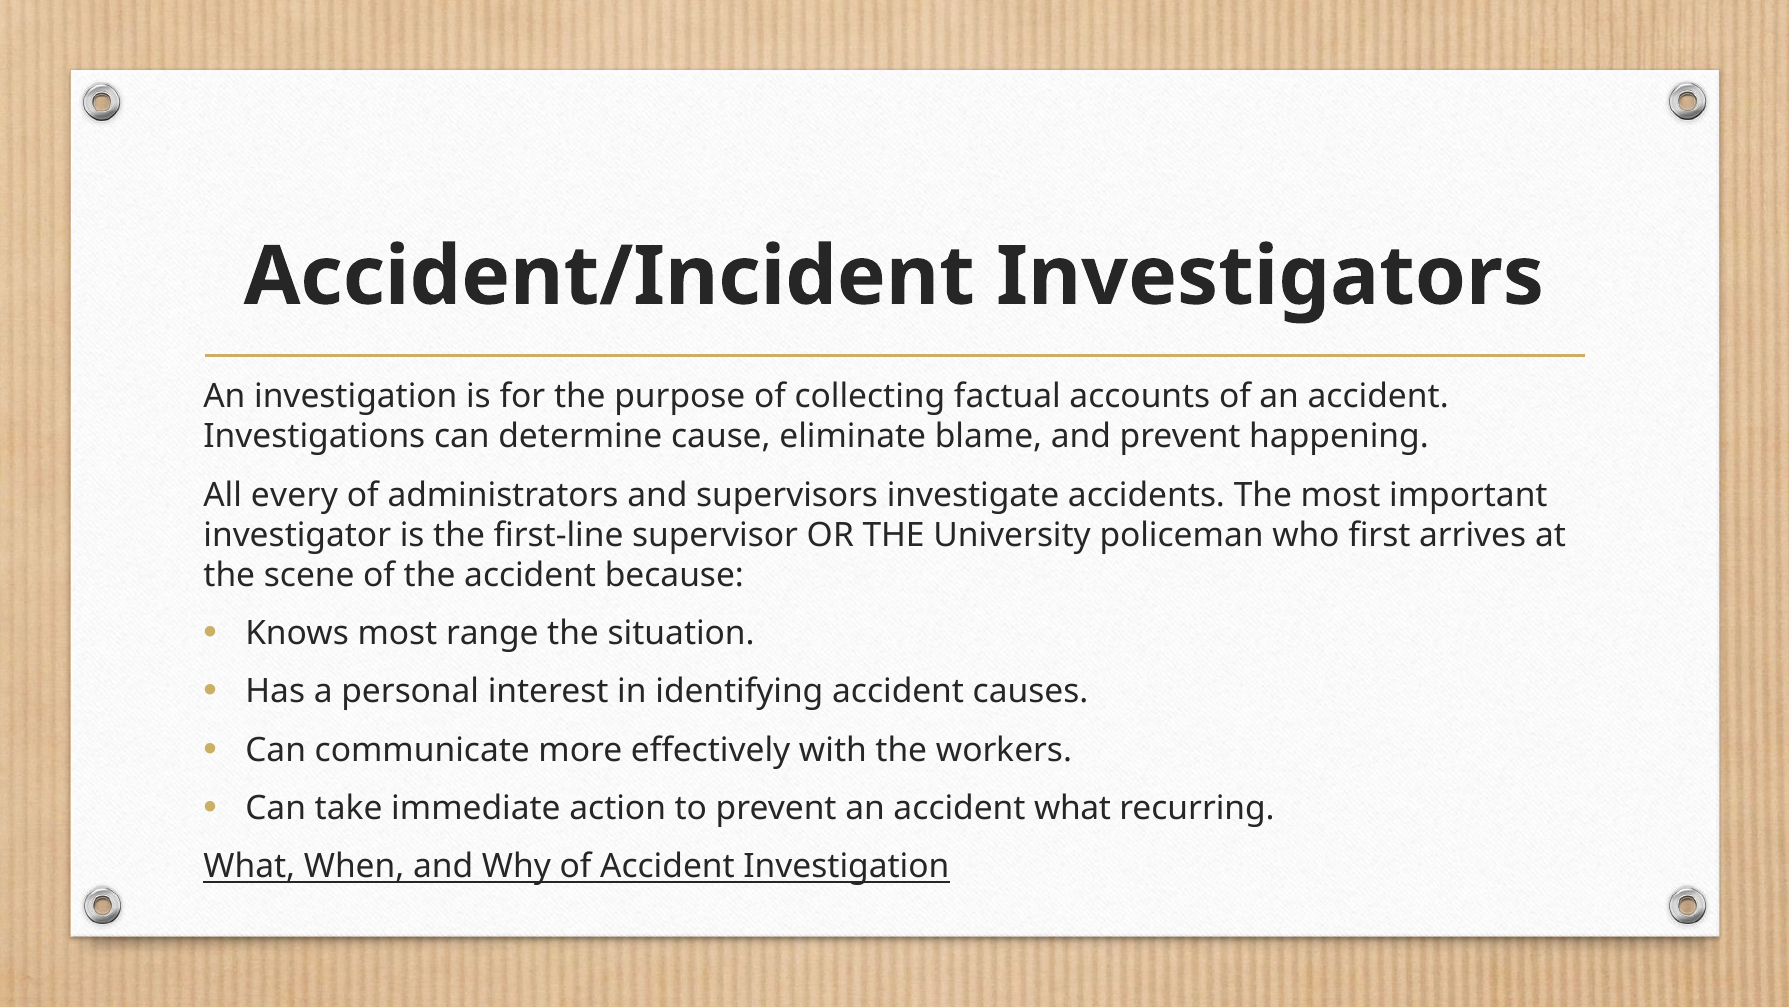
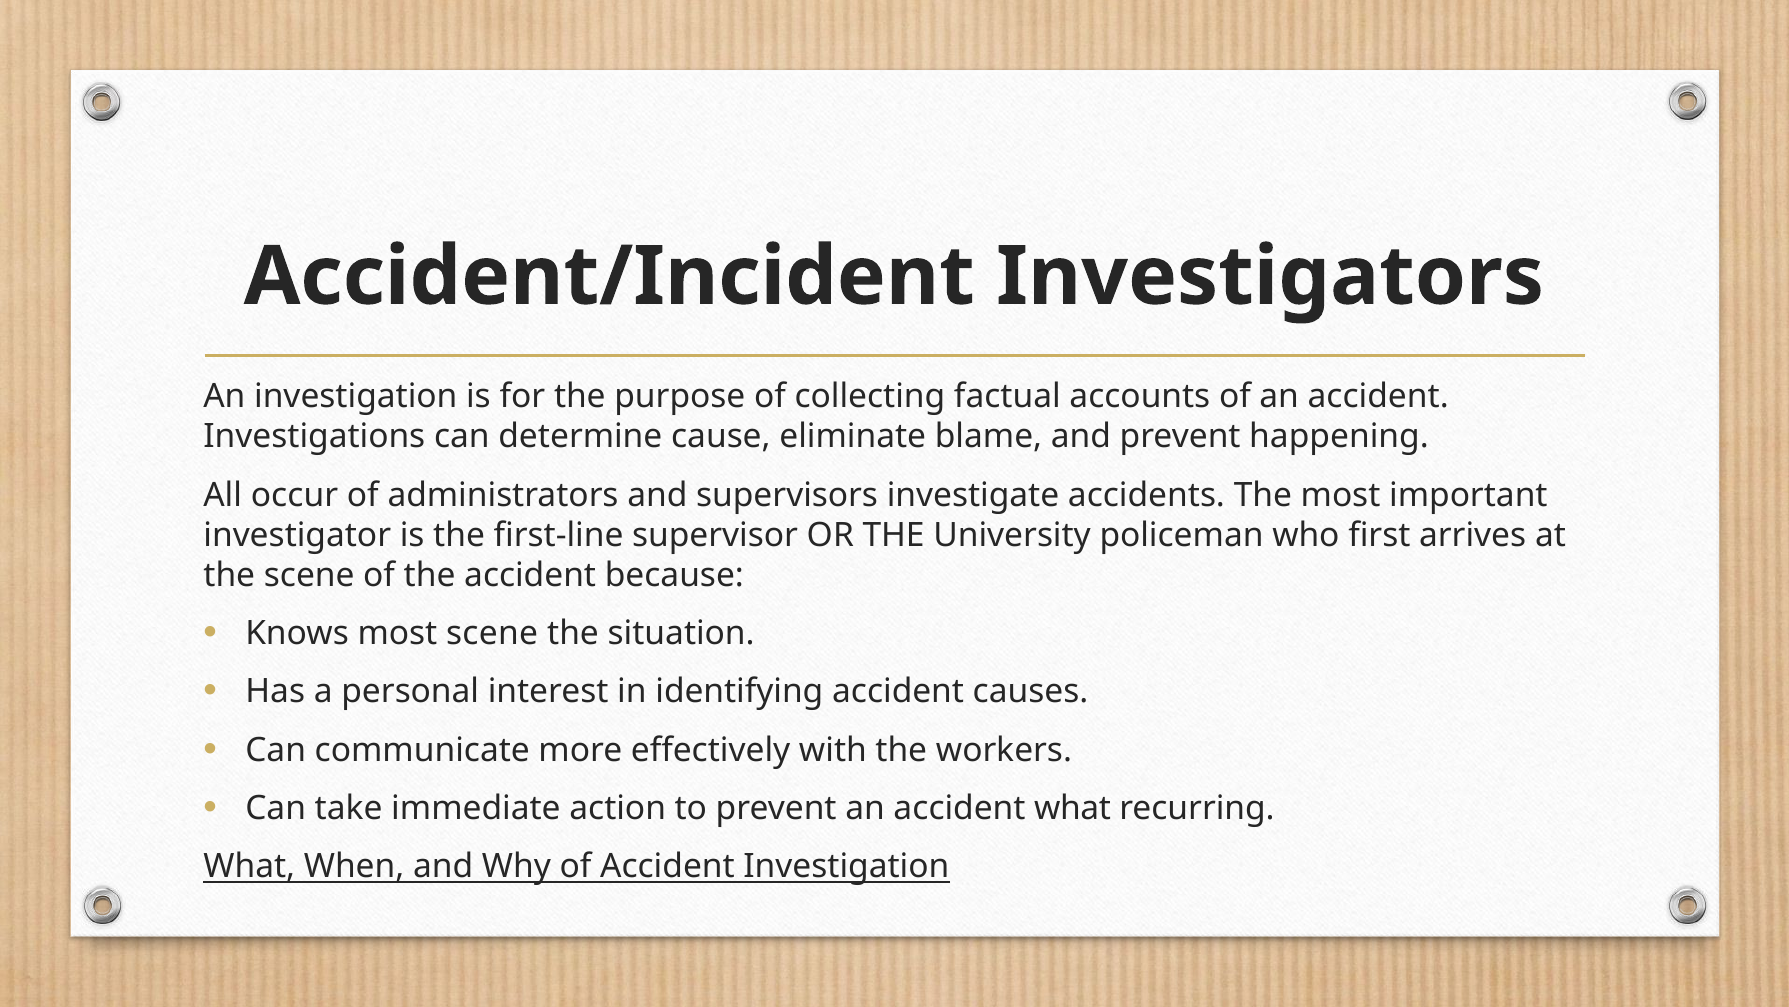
every: every -> occur
most range: range -> scene
